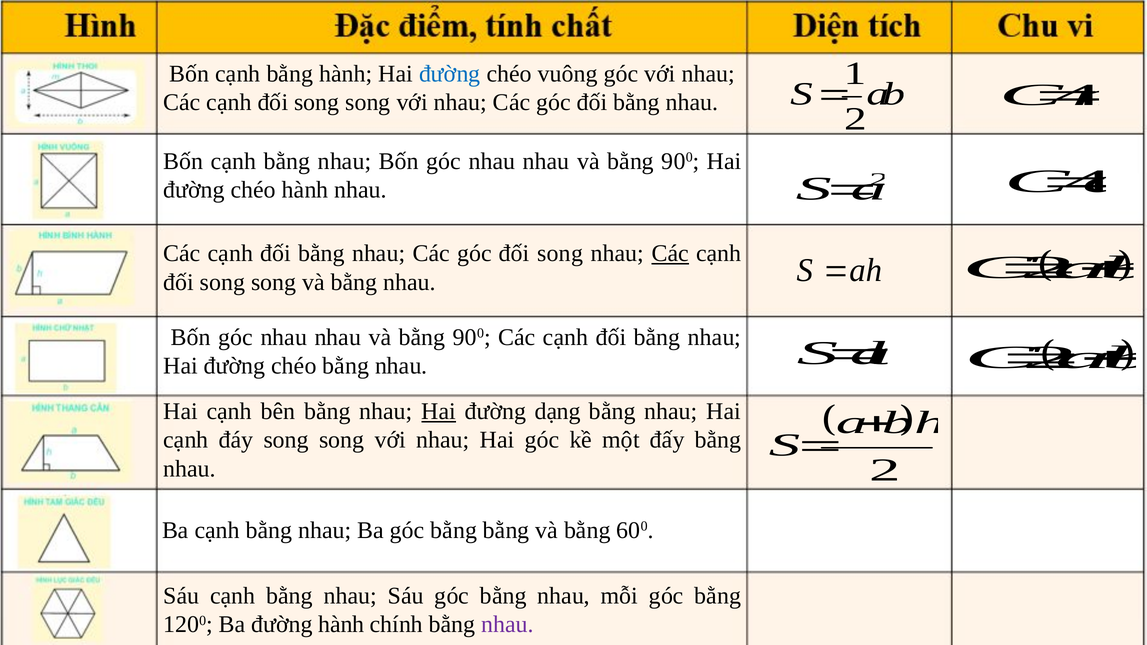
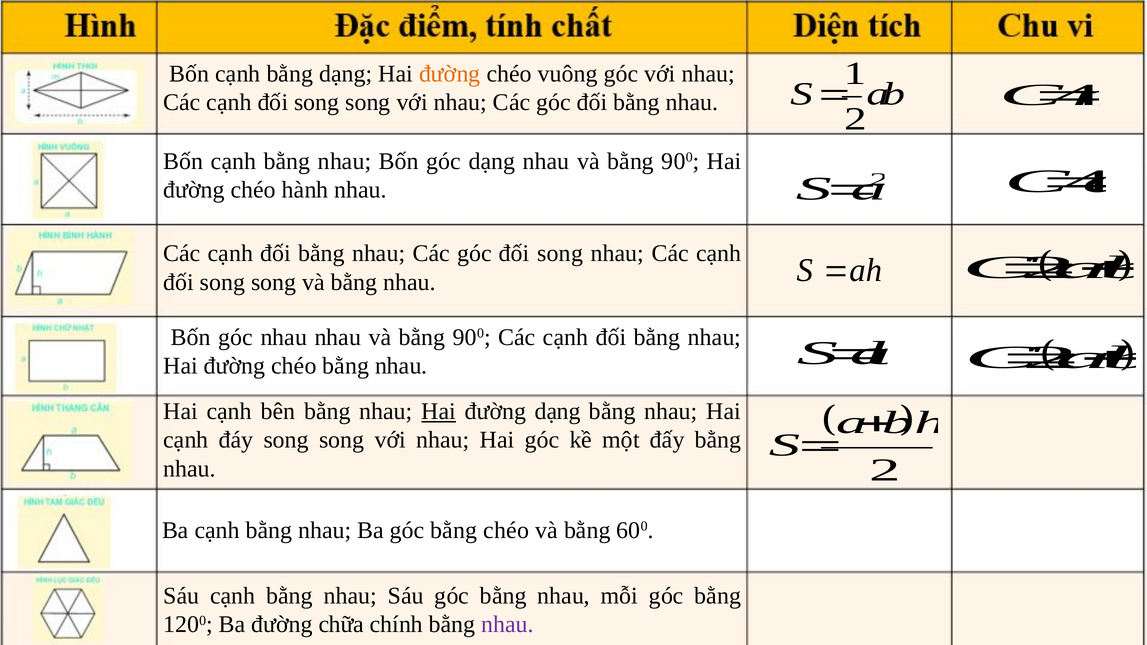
bằng hành: hành -> dạng
đường at (450, 74) colour: blue -> orange
nhau at (492, 161): nhau -> dạng
Các at (670, 254) underline: present -> none
bằng bằng: bằng -> chéo
đường hành: hành -> chữa
